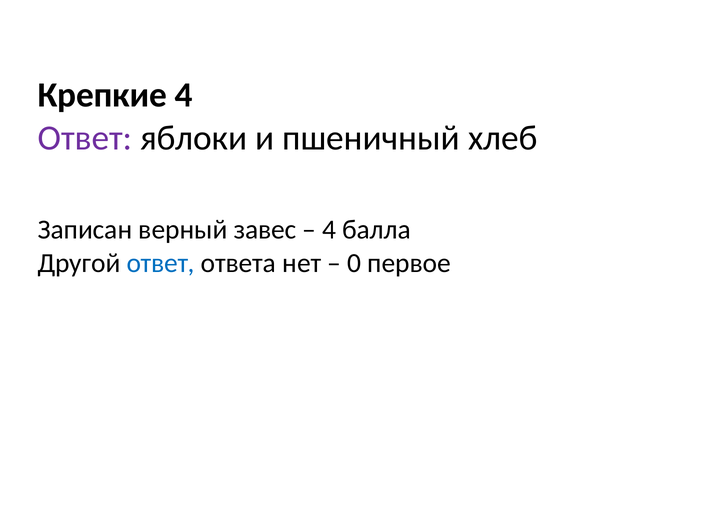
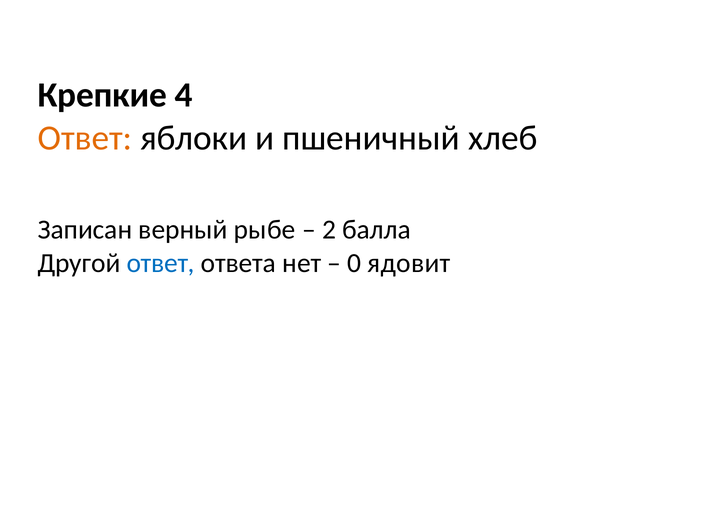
Ответ at (85, 138) colour: purple -> orange
завес: завес -> рыбе
4 at (329, 229): 4 -> 2
первое: первое -> ядовит
